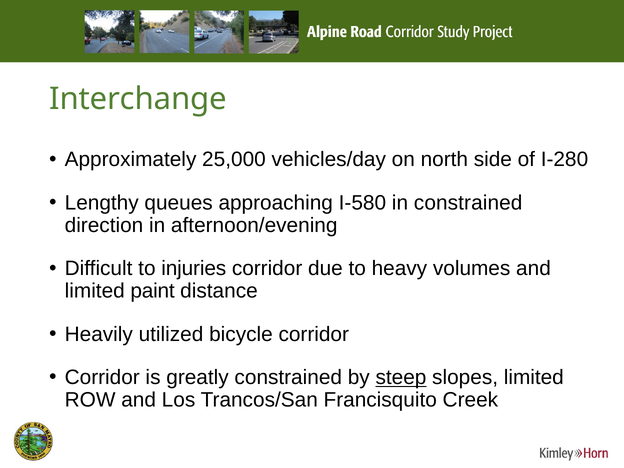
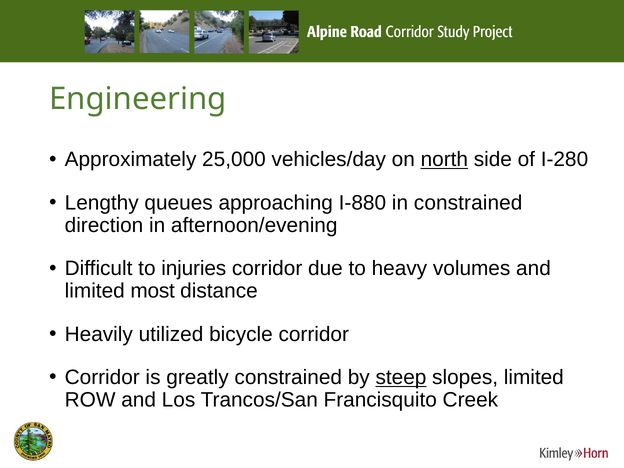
Interchange: Interchange -> Engineering
north underline: none -> present
I-580: I-580 -> I-880
paint: paint -> most
